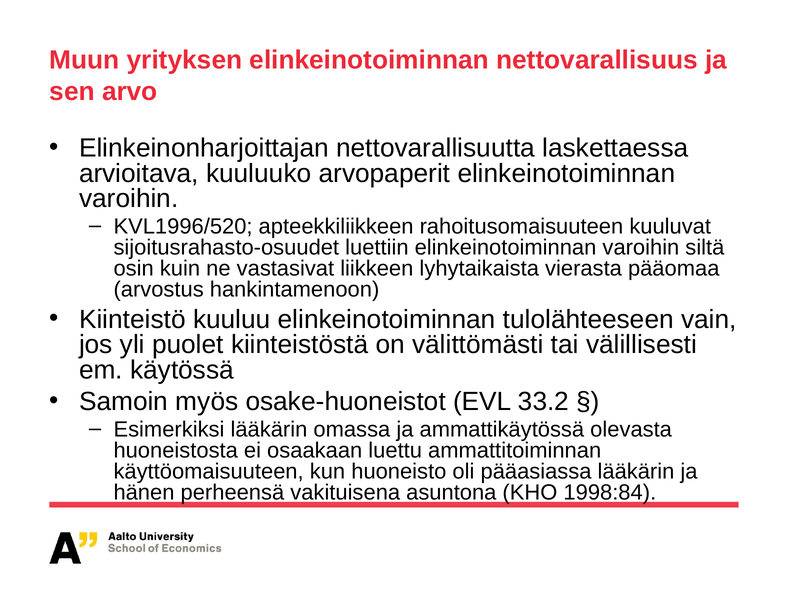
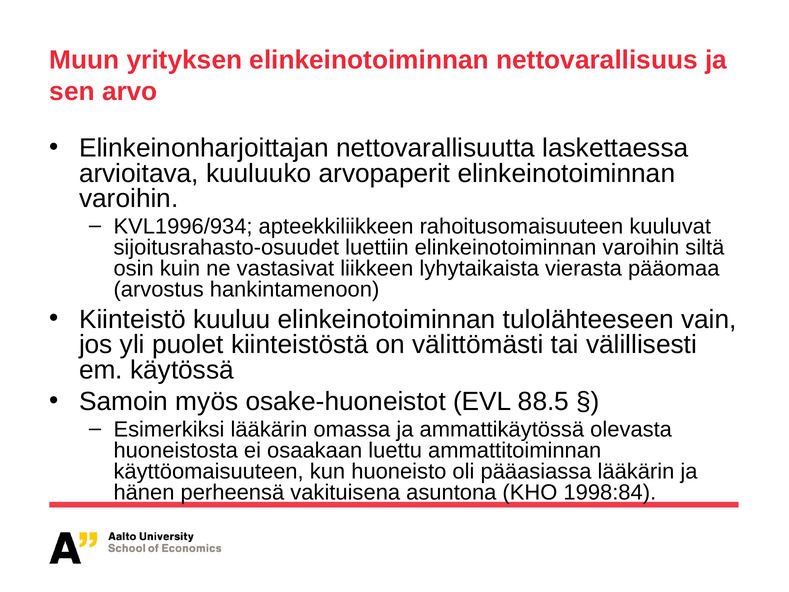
KVL1996/520: KVL1996/520 -> KVL1996/934
33.2: 33.2 -> 88.5
